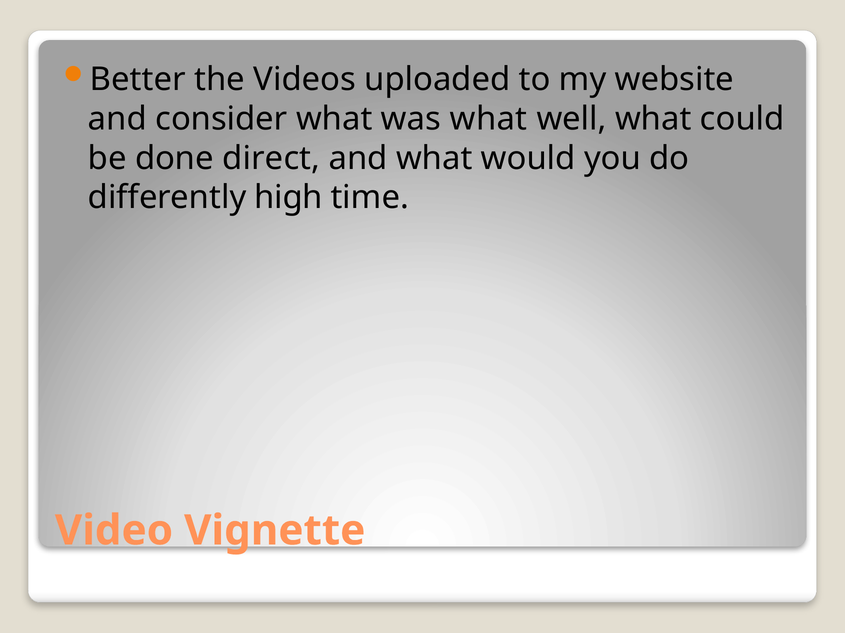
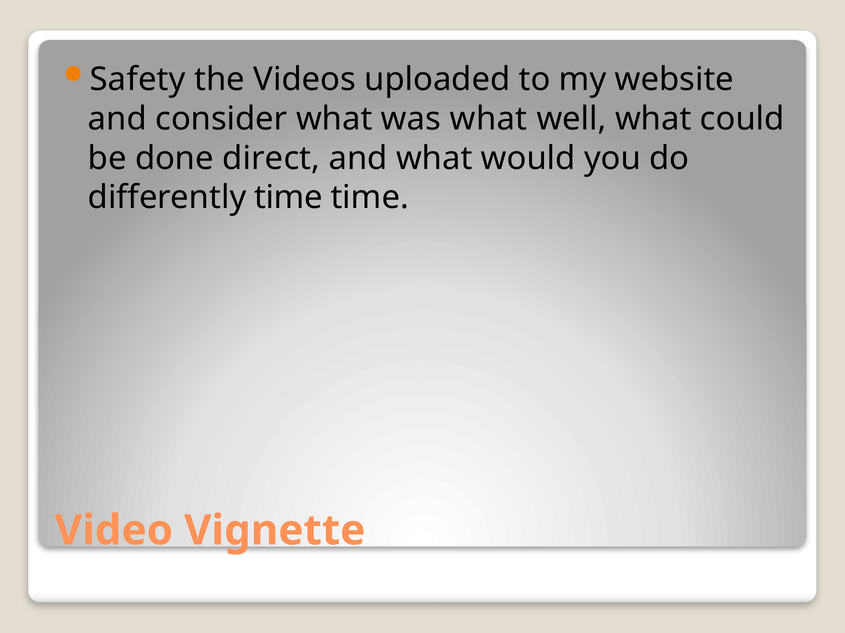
Better: Better -> Safety
differently high: high -> time
